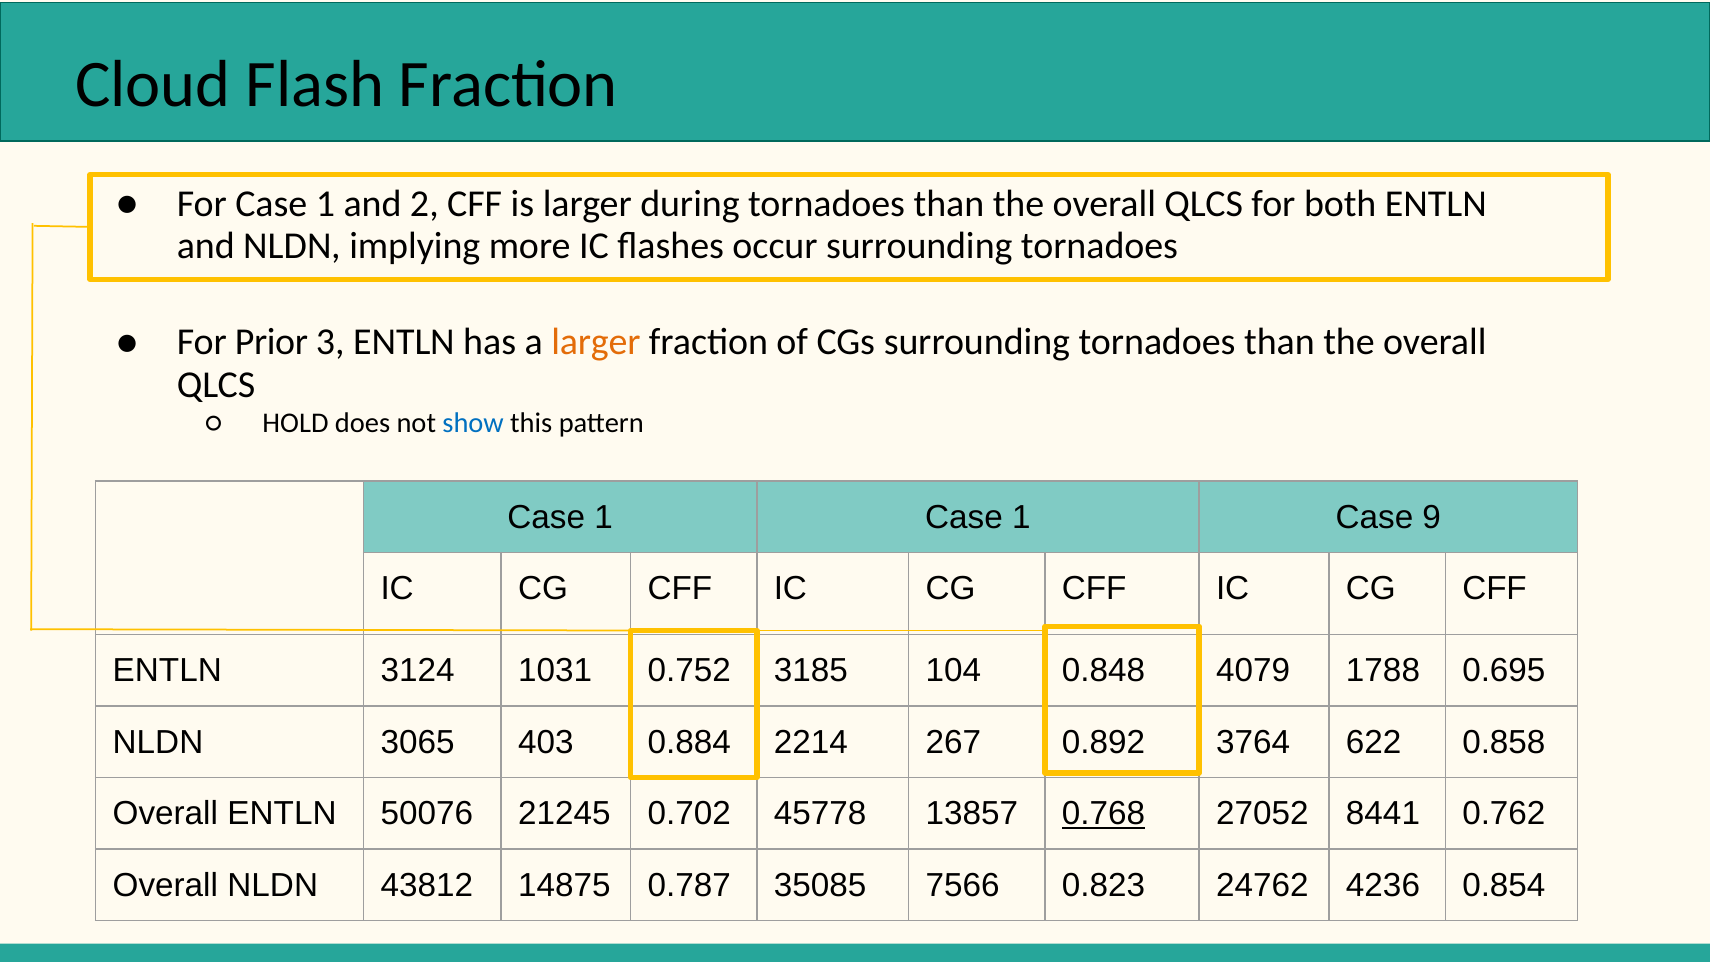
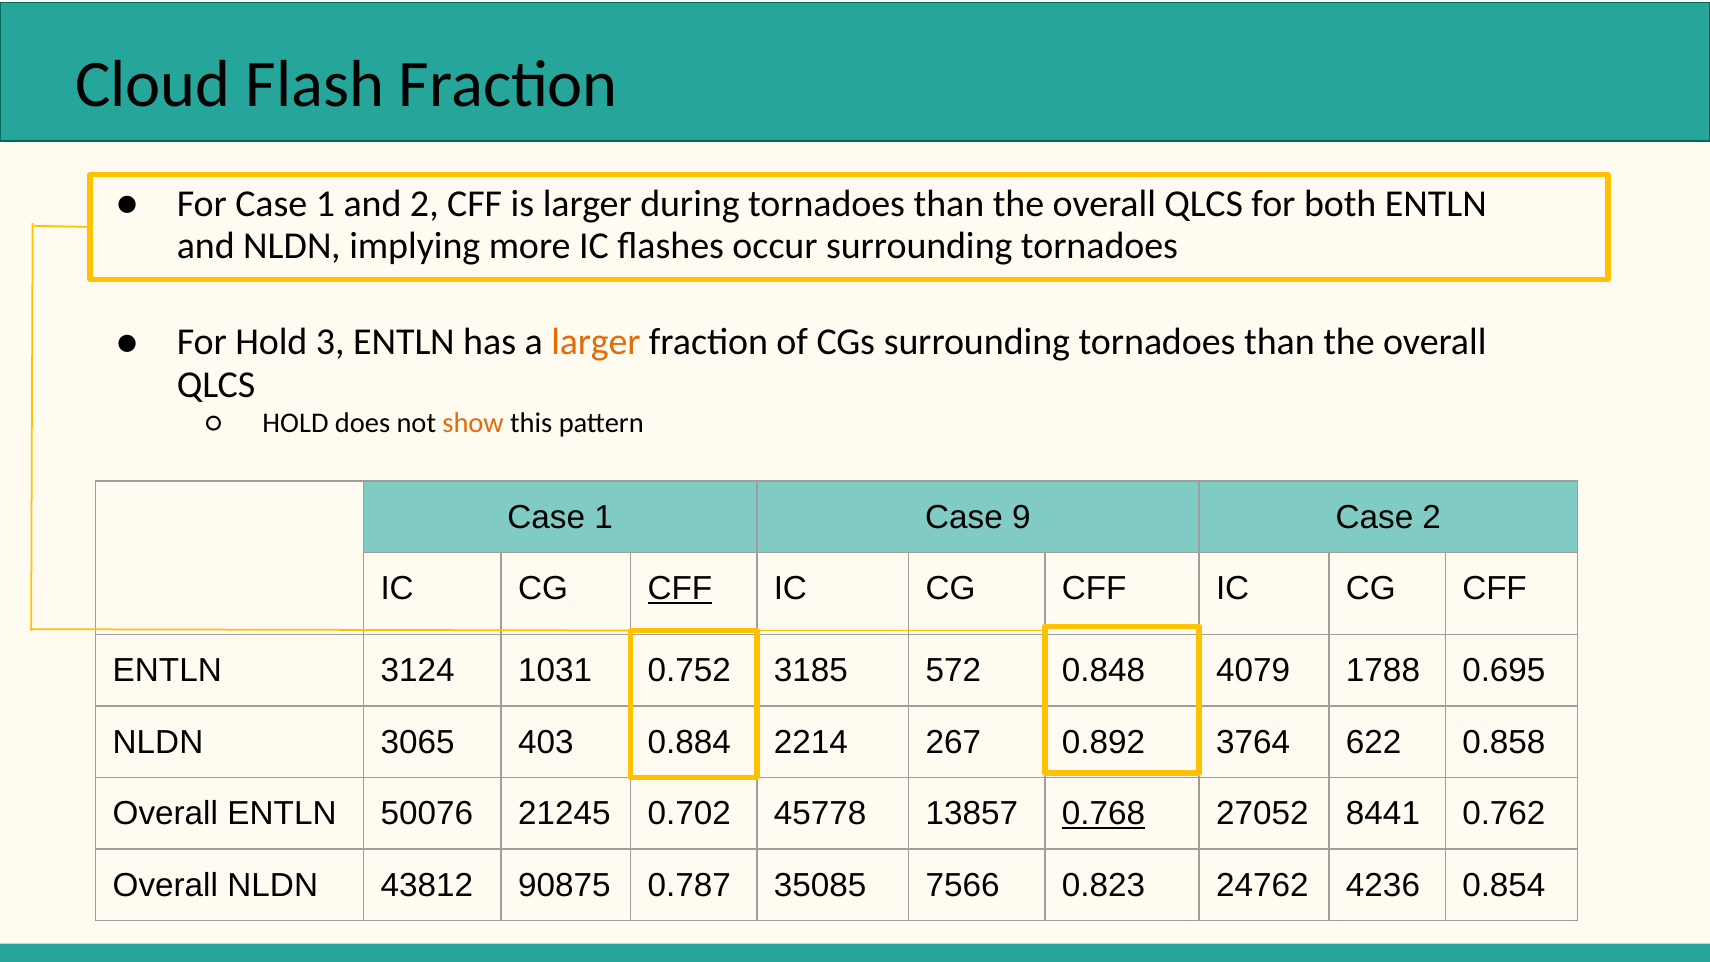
For Prior: Prior -> Hold
show colour: blue -> orange
1 Case 1: 1 -> 9
Case 9: 9 -> 2
CFF at (680, 589) underline: none -> present
104: 104 -> 572
14875: 14875 -> 90875
